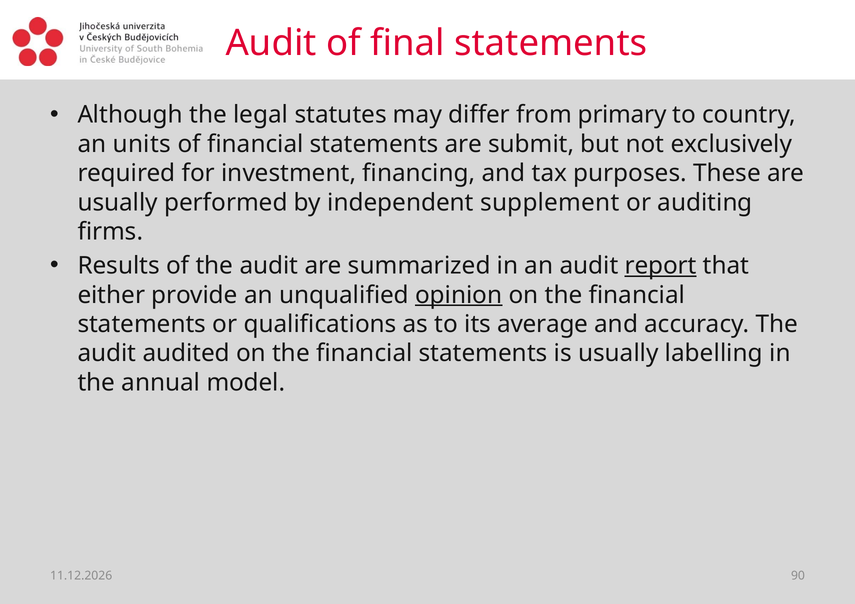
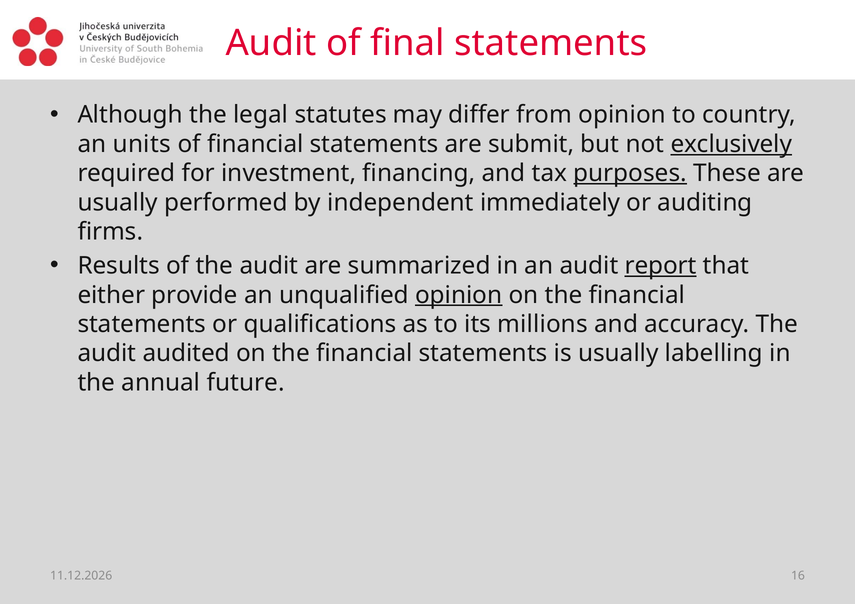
from primary: primary -> opinion
exclusively underline: none -> present
purposes underline: none -> present
supplement: supplement -> immediately
average: average -> millions
model: model -> future
90: 90 -> 16
